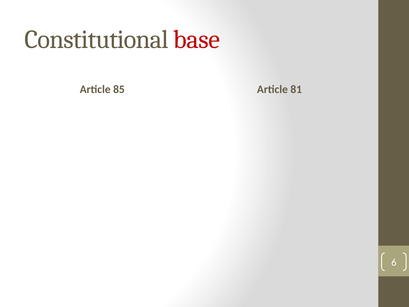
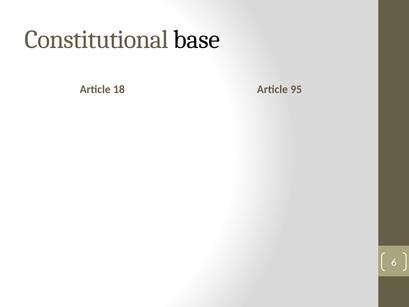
base colour: red -> black
85: 85 -> 18
81: 81 -> 95
